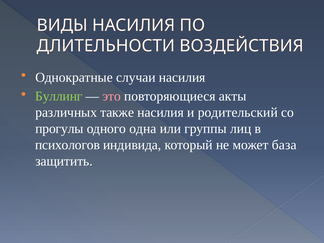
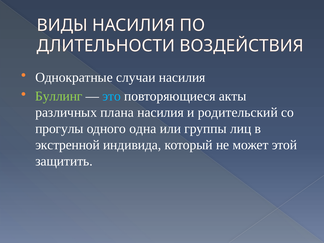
это colour: pink -> light blue
также: также -> плана
психологов: психологов -> экстренной
база: база -> этой
